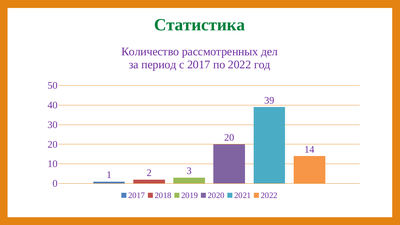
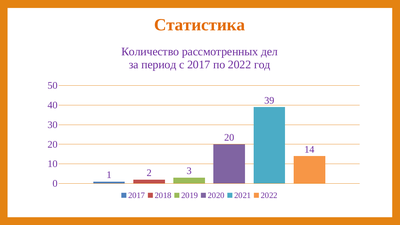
Статистика colour: green -> orange
